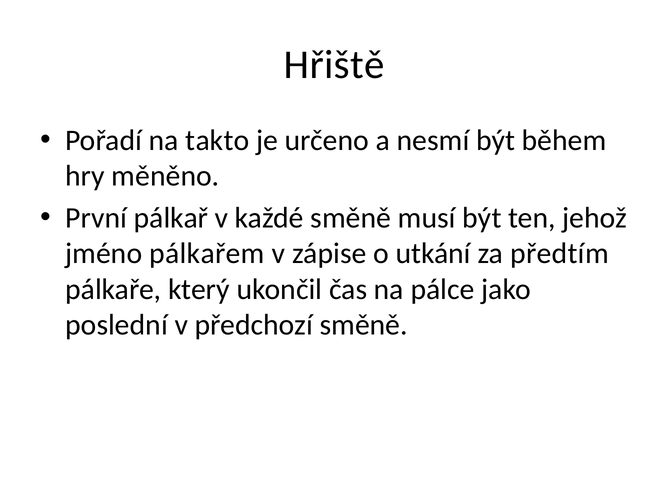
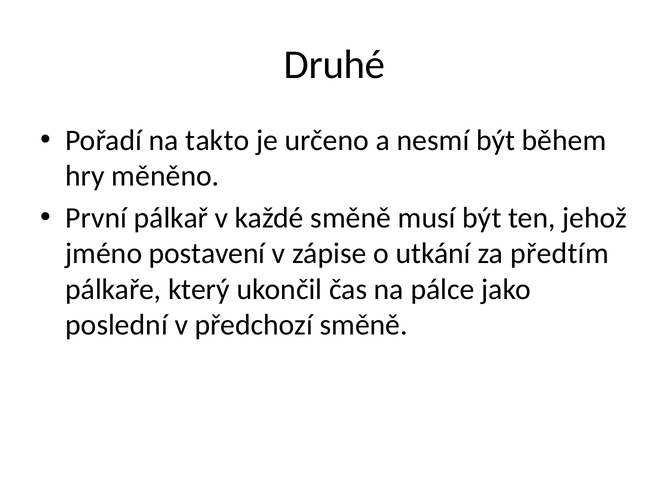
Hřiště: Hřiště -> Druhé
pálkařem: pálkařem -> postavení
